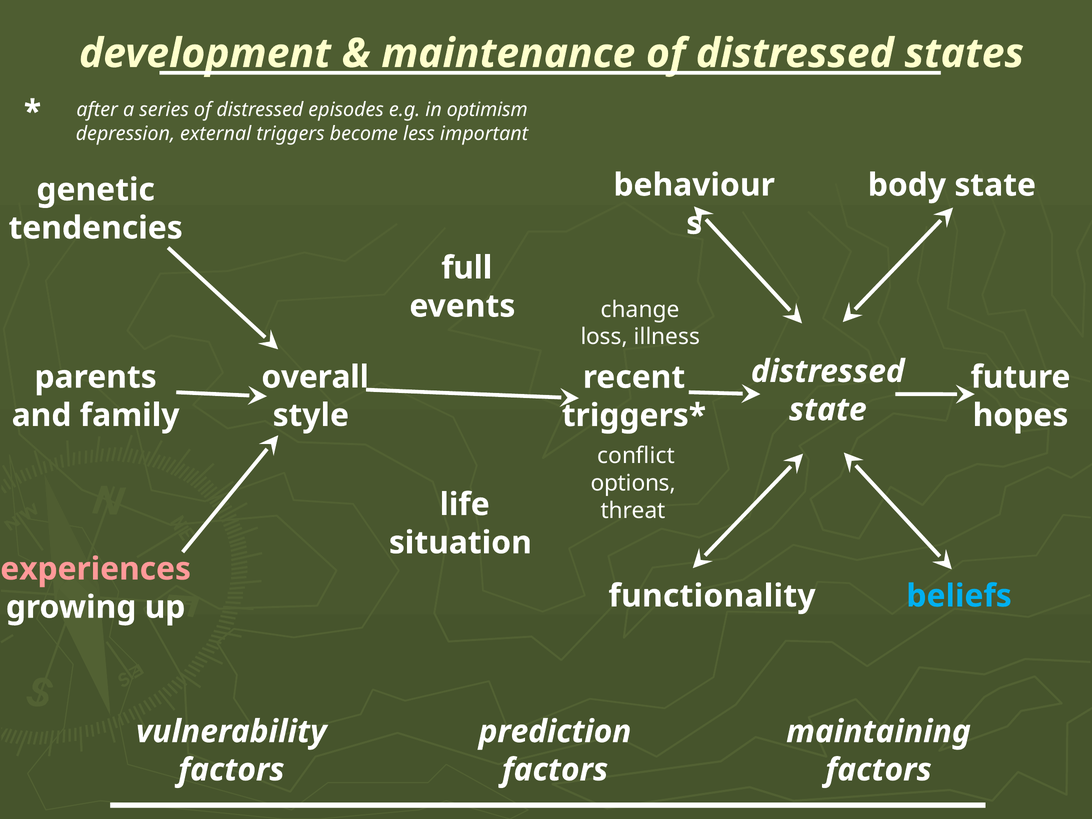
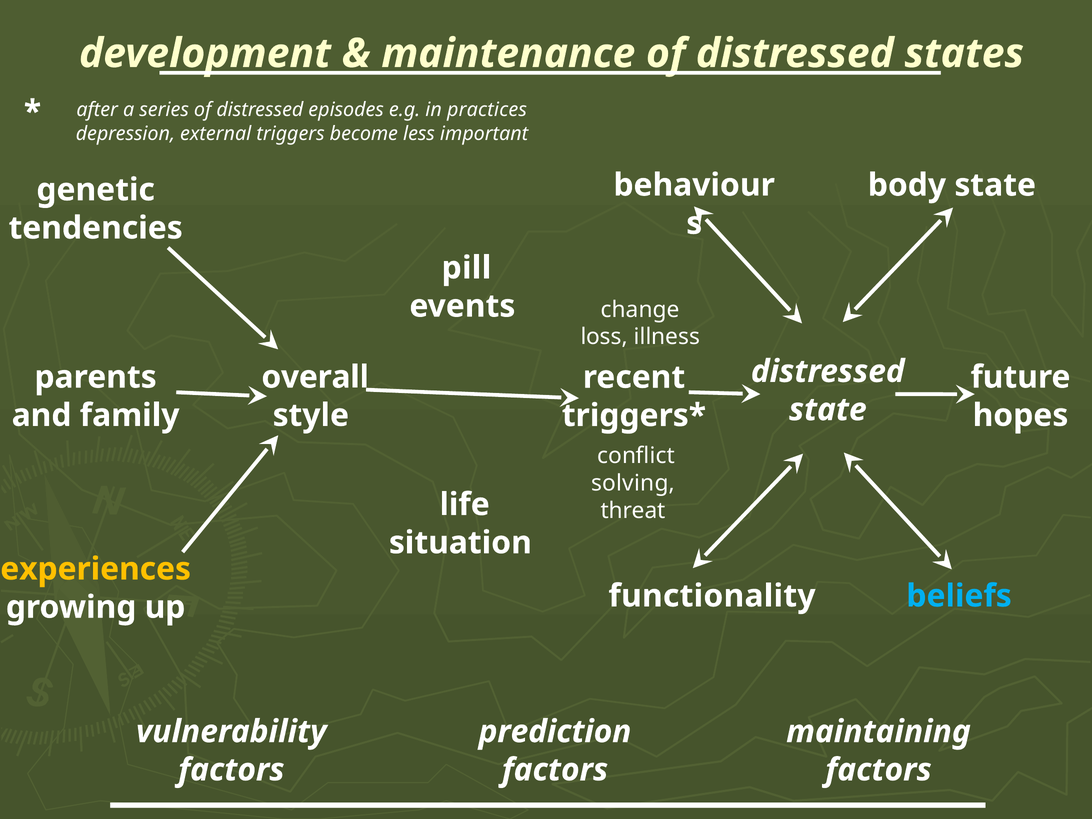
optimism: optimism -> practices
full: full -> pill
options: options -> solving
experiences colour: pink -> yellow
